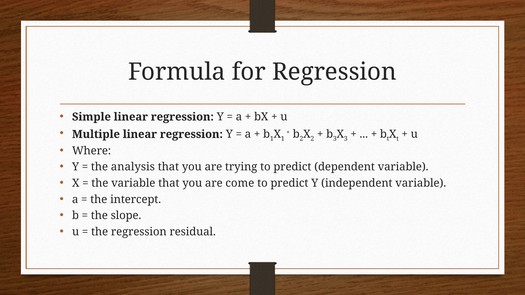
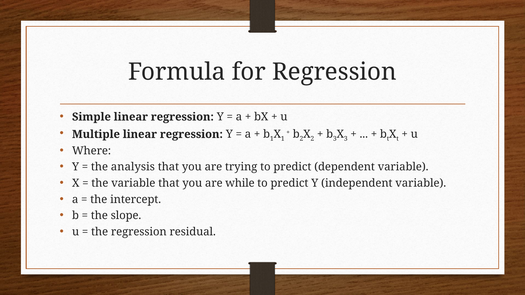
come: come -> while
